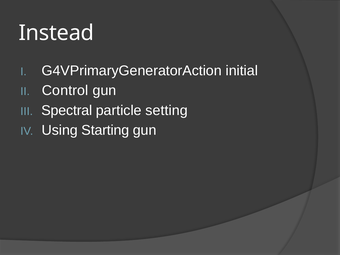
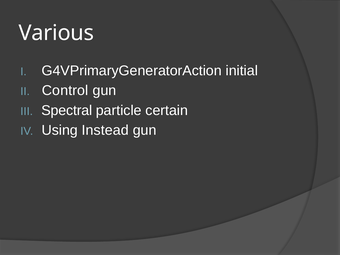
Instead: Instead -> Various
setting: setting -> certain
Starting: Starting -> Instead
